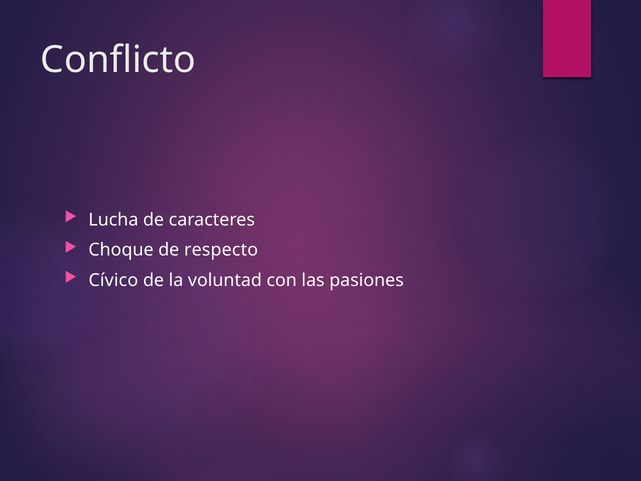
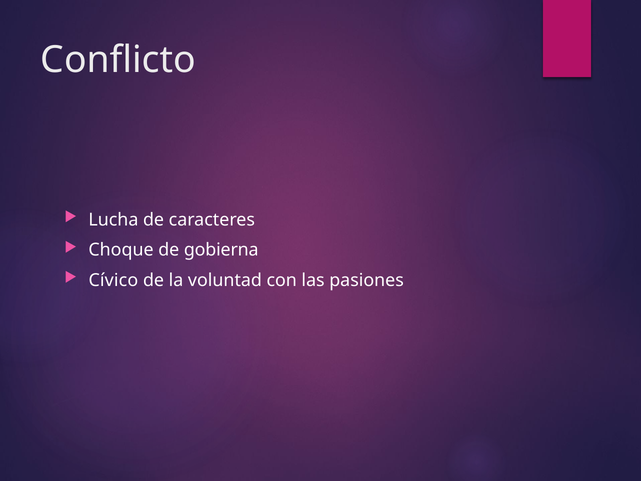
respecto: respecto -> gobierna
